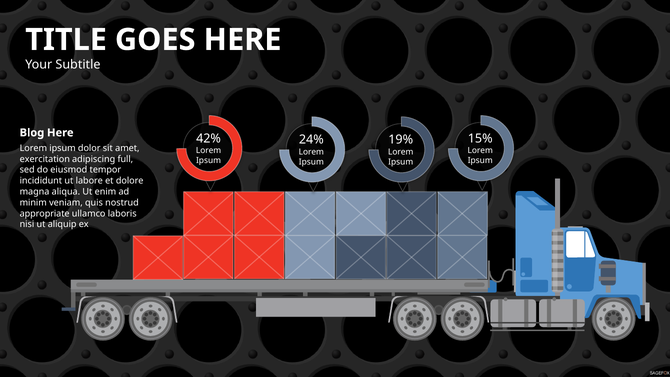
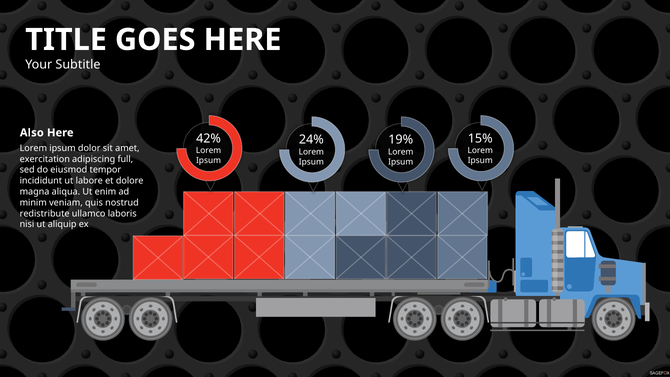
Blog: Blog -> Also
appropriate: appropriate -> redistribute
